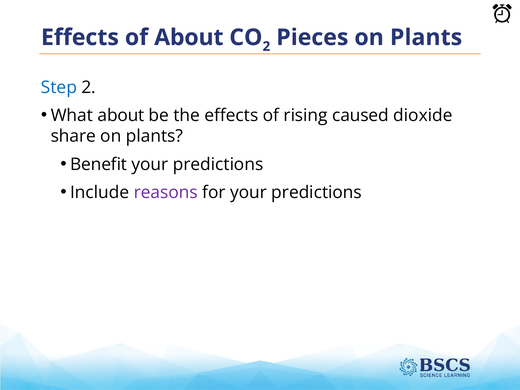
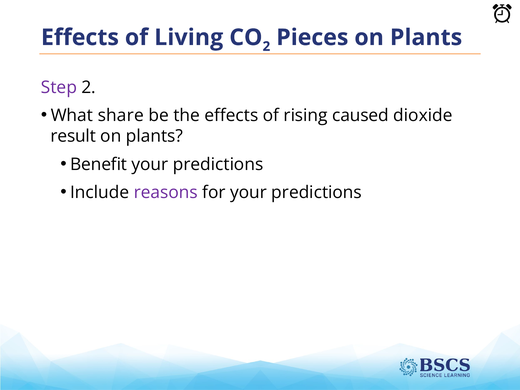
of About: About -> Living
Step colour: blue -> purple
What about: about -> share
share: share -> result
